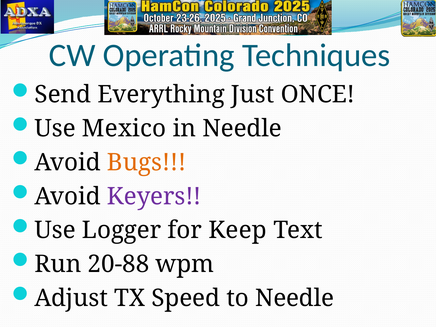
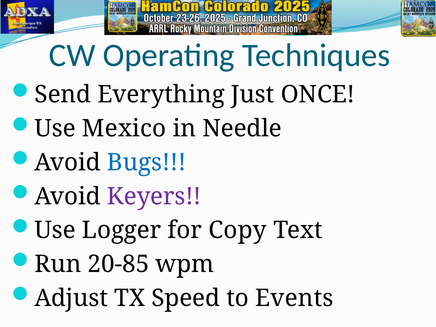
Bugs colour: orange -> blue
Keep: Keep -> Copy
20-88: 20-88 -> 20-85
to Needle: Needle -> Events
